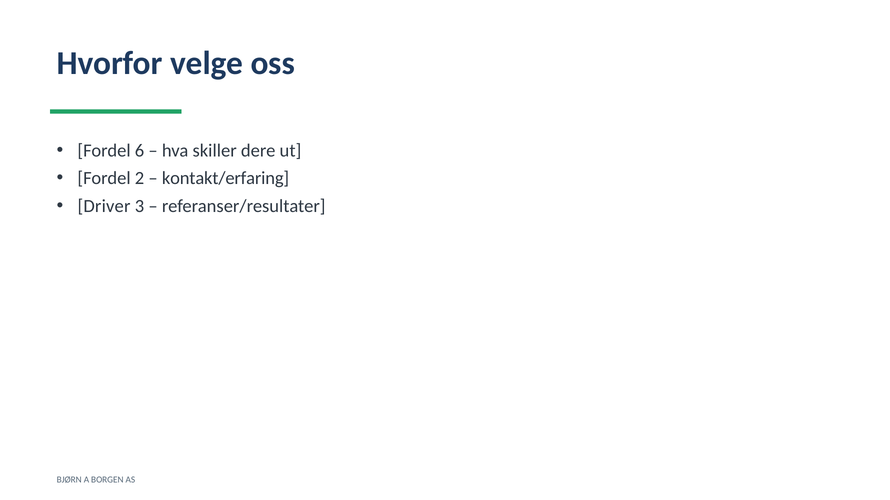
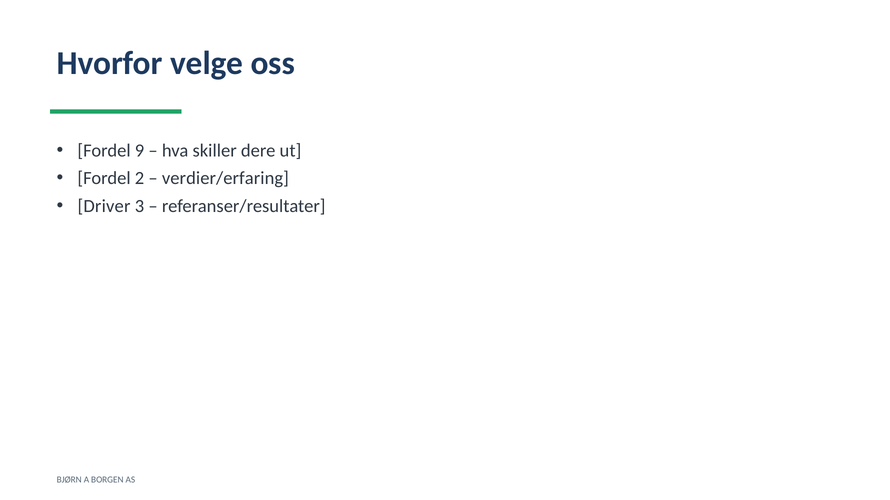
6: 6 -> 9
kontakt/erfaring: kontakt/erfaring -> verdier/erfaring
